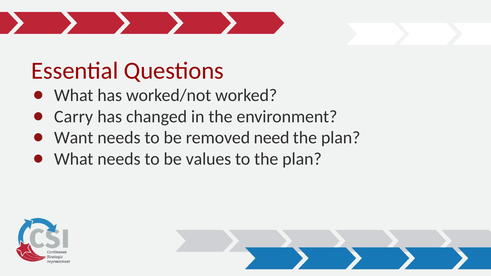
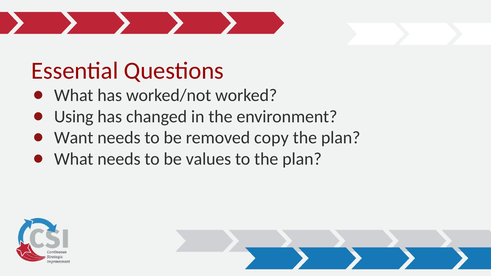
Carry: Carry -> Using
need: need -> copy
